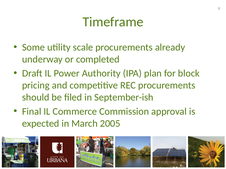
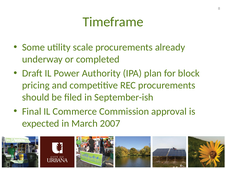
2005: 2005 -> 2007
